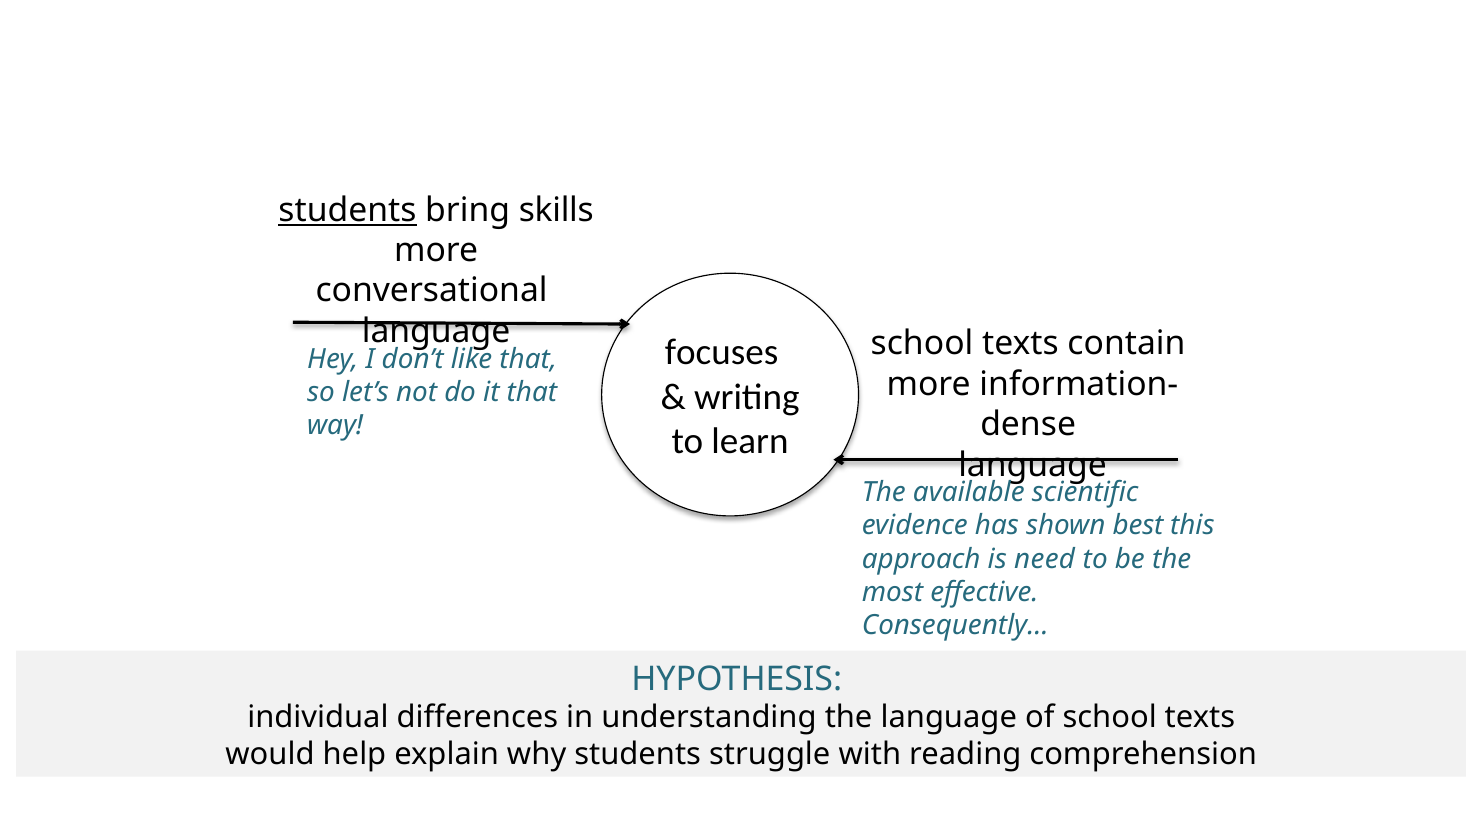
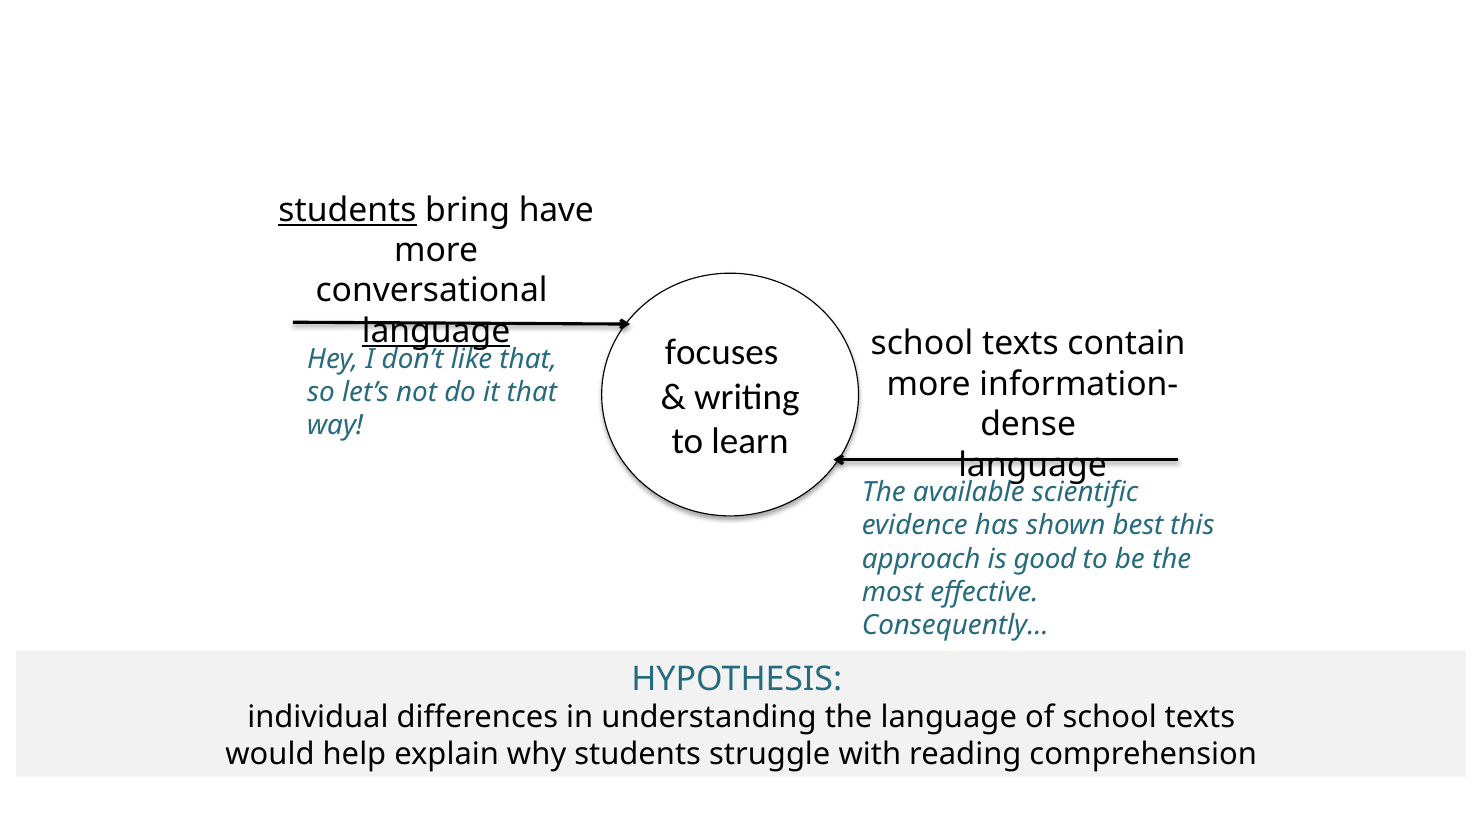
skills: skills -> have
language at (436, 331) underline: none -> present
need: need -> good
